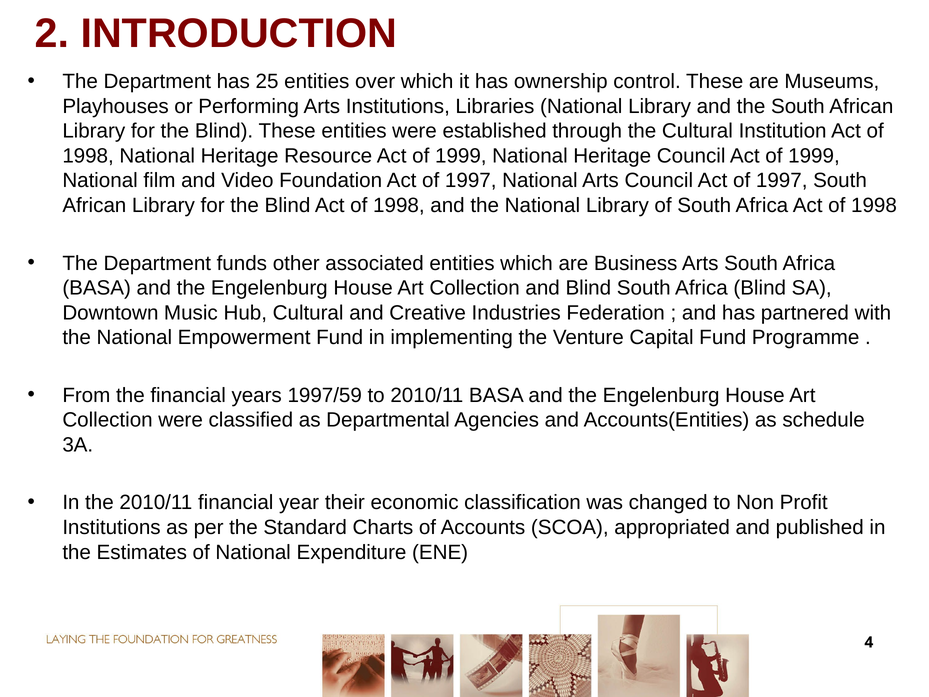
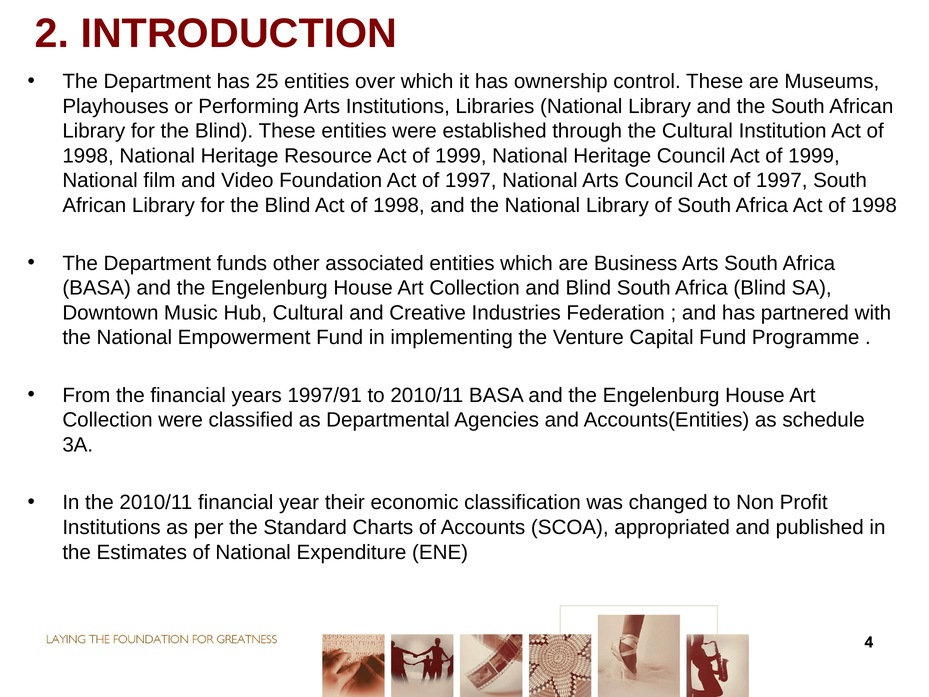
1997/59: 1997/59 -> 1997/91
